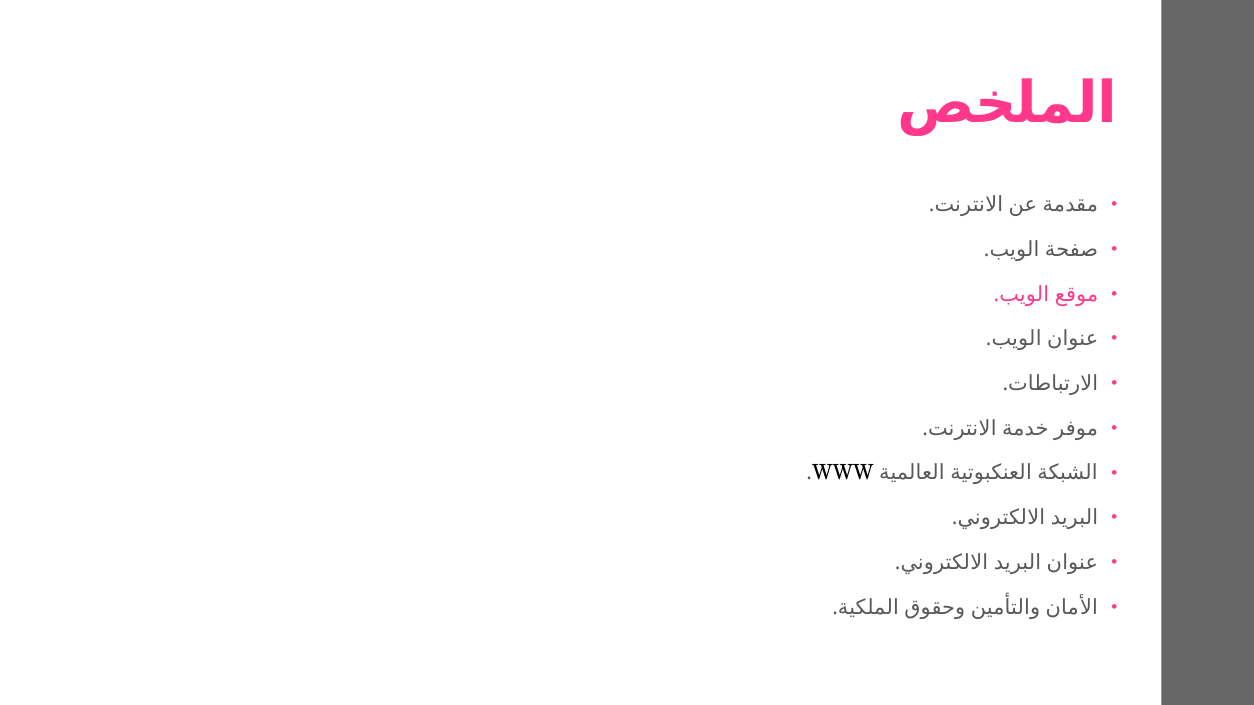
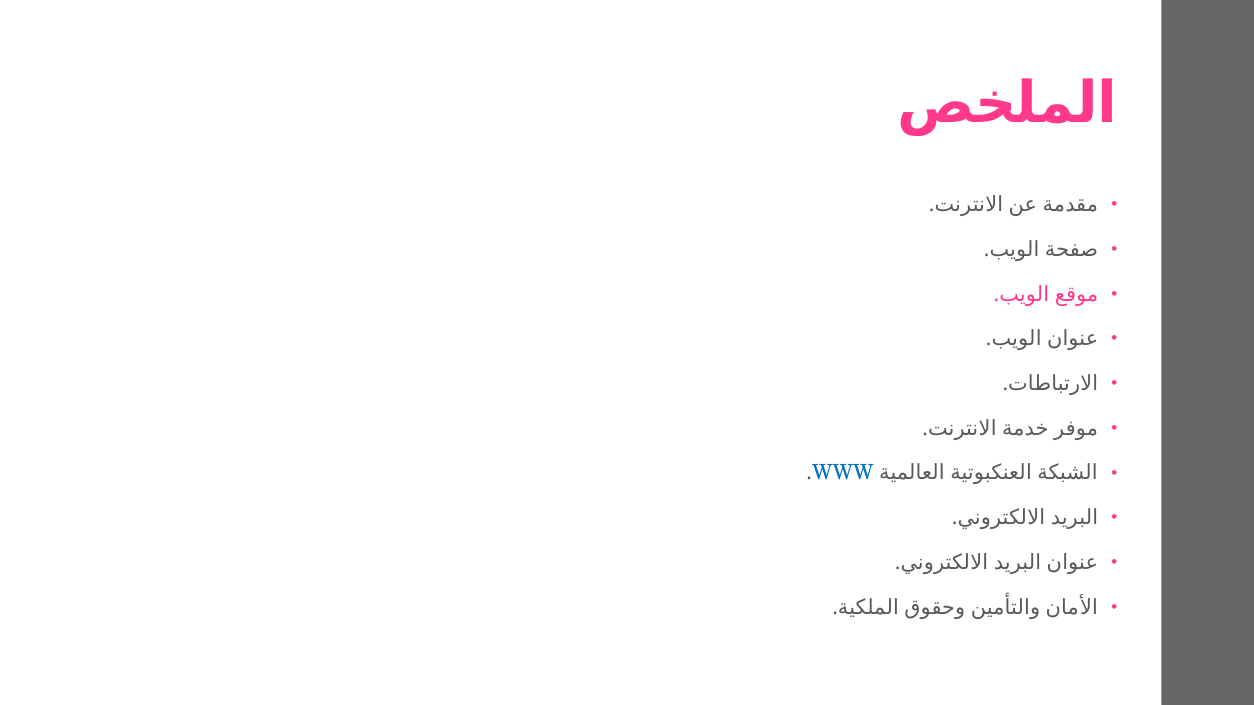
WWW colour: black -> blue
